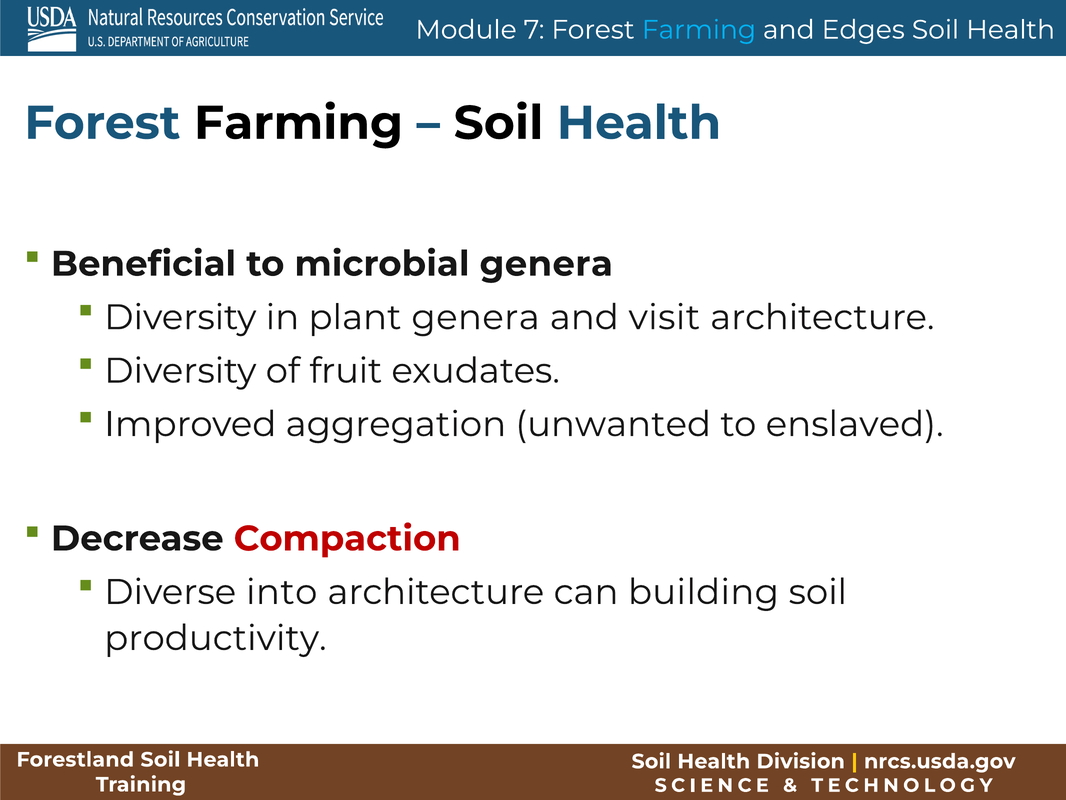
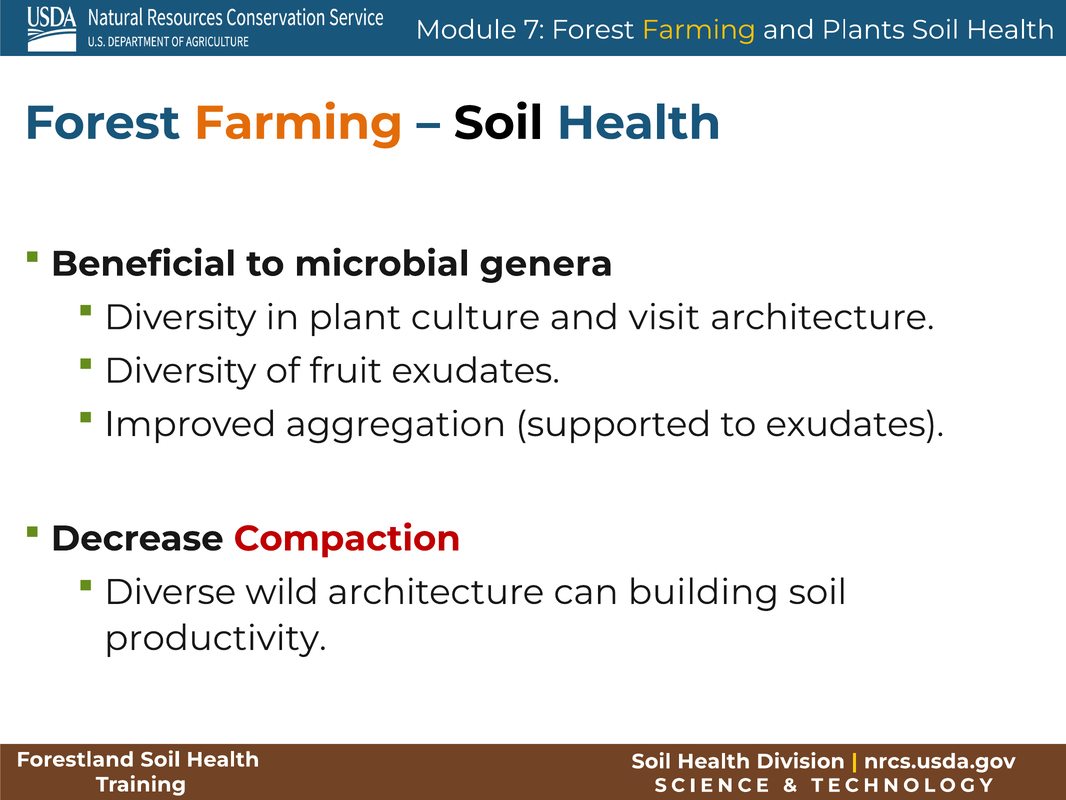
Farming at (699, 30) colour: light blue -> yellow
Edges: Edges -> Plants
Farming at (299, 123) colour: black -> orange
plant genera: genera -> culture
unwanted: unwanted -> supported
to enslaved: enslaved -> exudates
into: into -> wild
